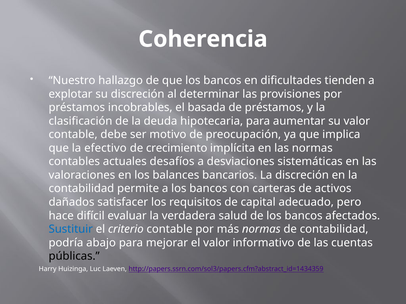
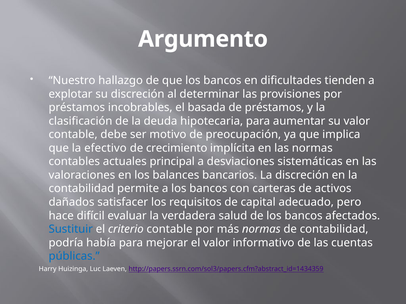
Coherencia: Coherencia -> Argumento
desafíos: desafíos -> principal
abajo: abajo -> había
públicas colour: black -> blue
